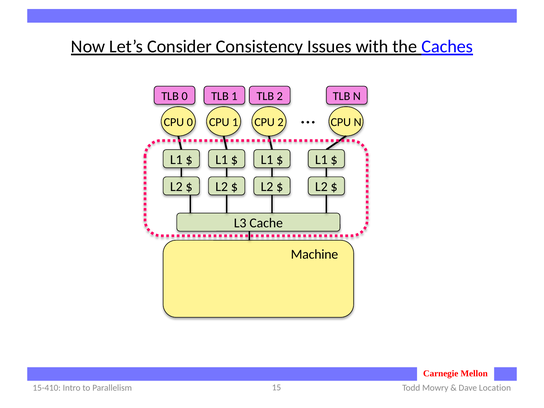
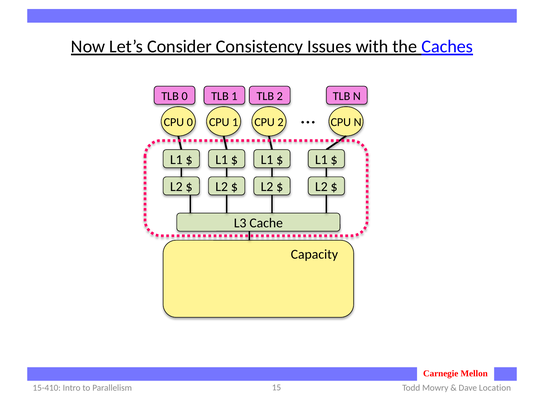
Machine: Machine -> Capacity
